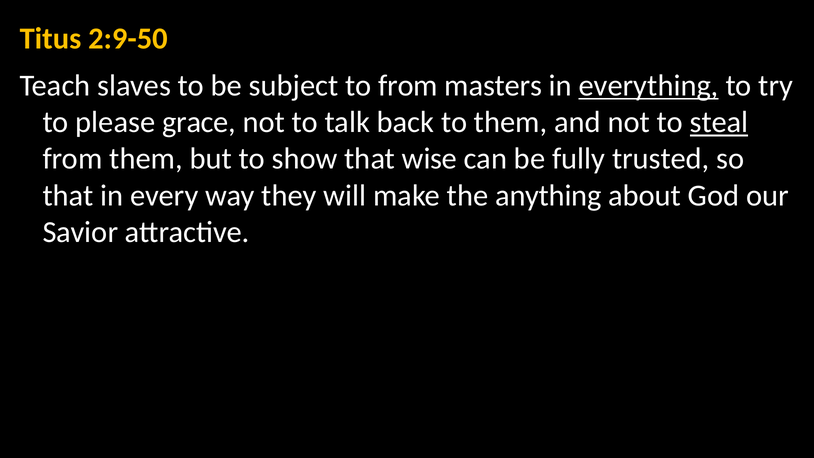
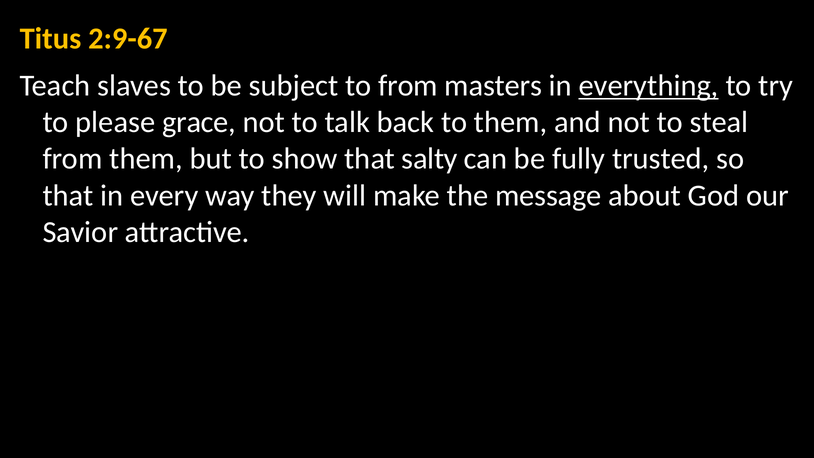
2:9-50: 2:9-50 -> 2:9-67
steal underline: present -> none
wise: wise -> salty
anything: anything -> message
